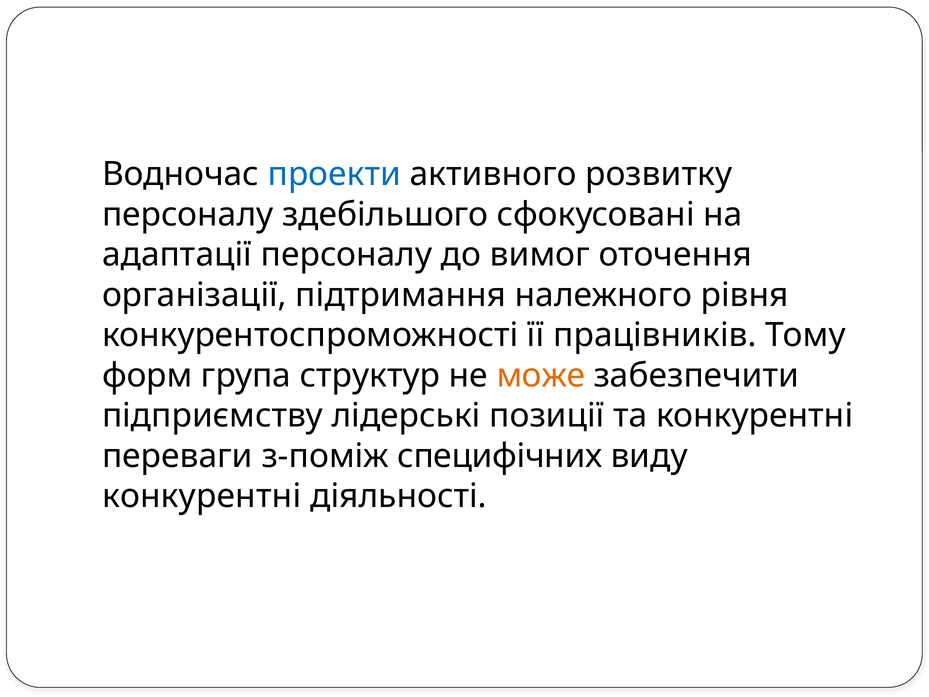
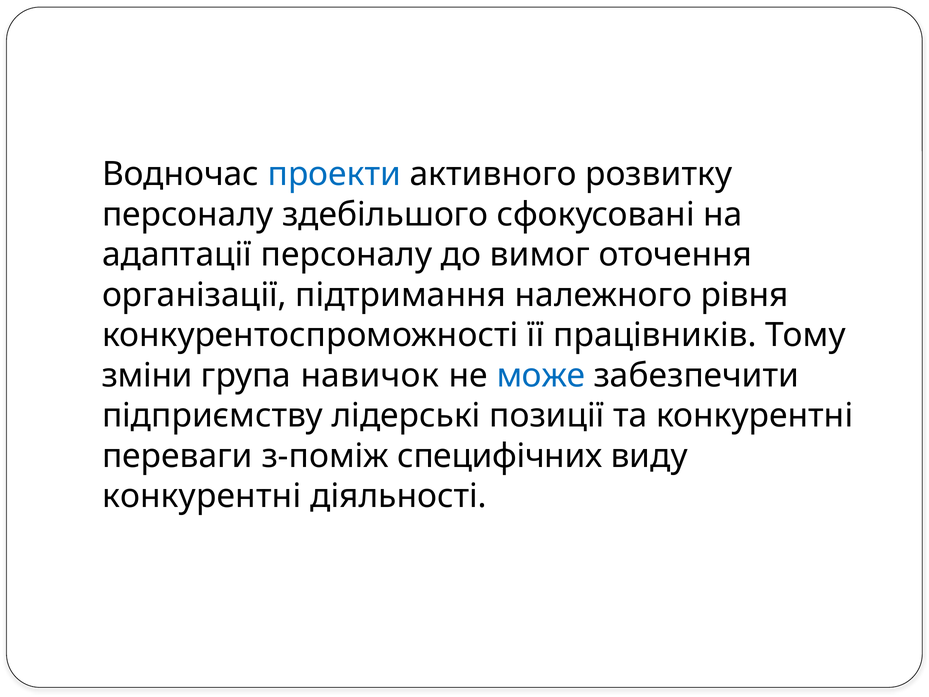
форм: форм -> зміни
структур: структур -> навичок
може colour: orange -> blue
